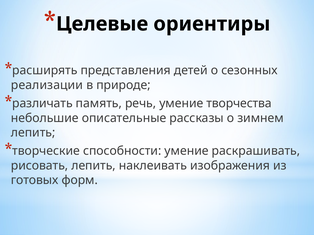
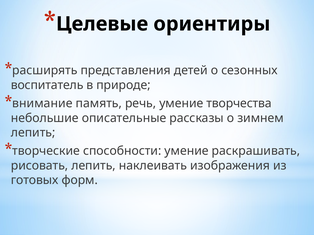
реализации: реализации -> воспитатель
различать: различать -> внимание
